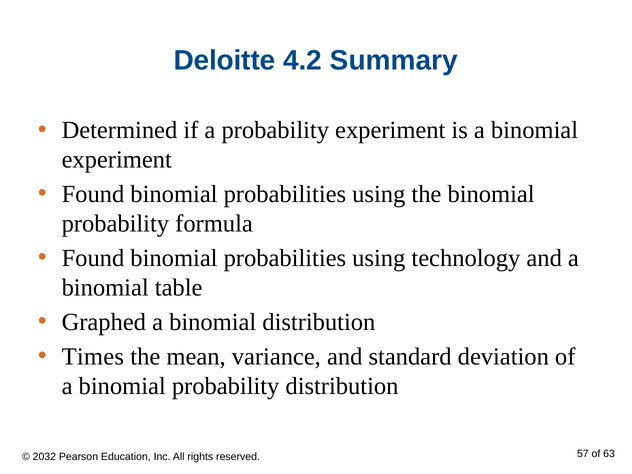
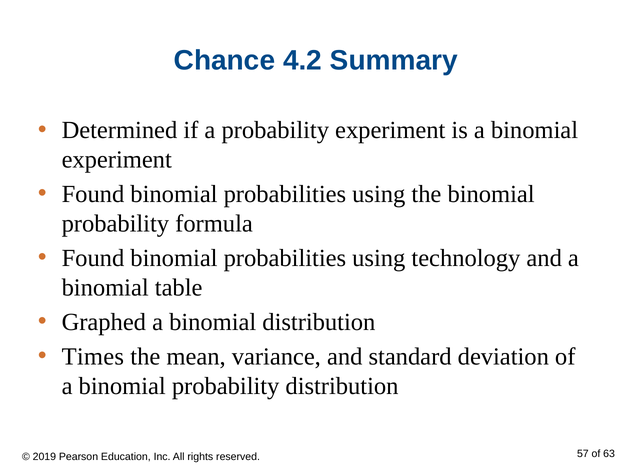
Deloitte: Deloitte -> Chance
2032: 2032 -> 2019
